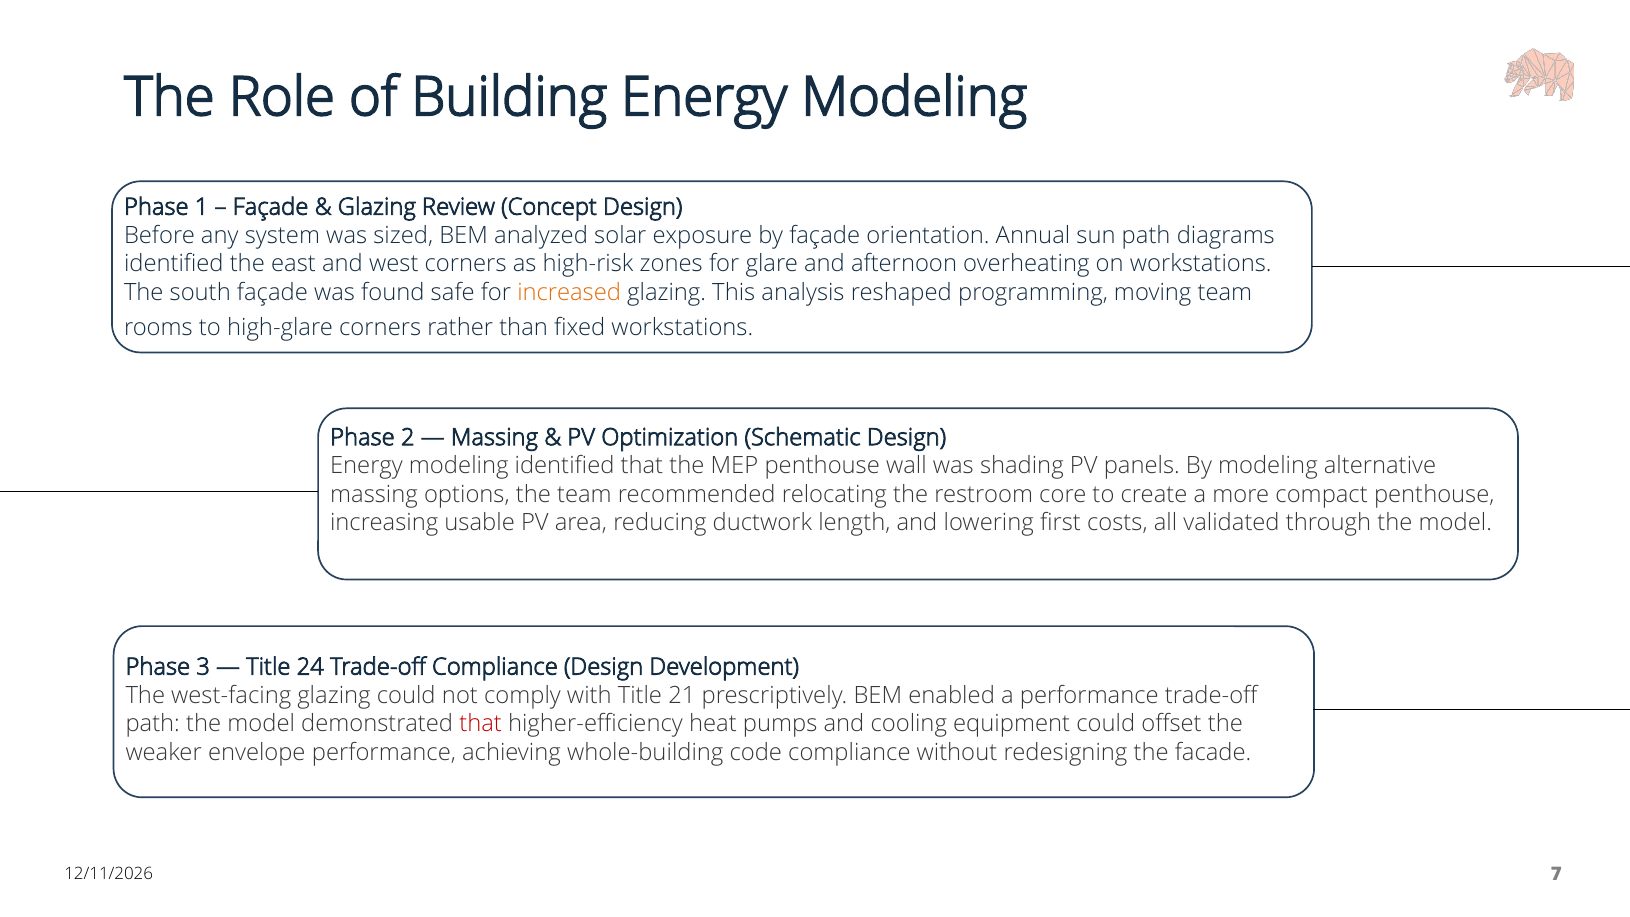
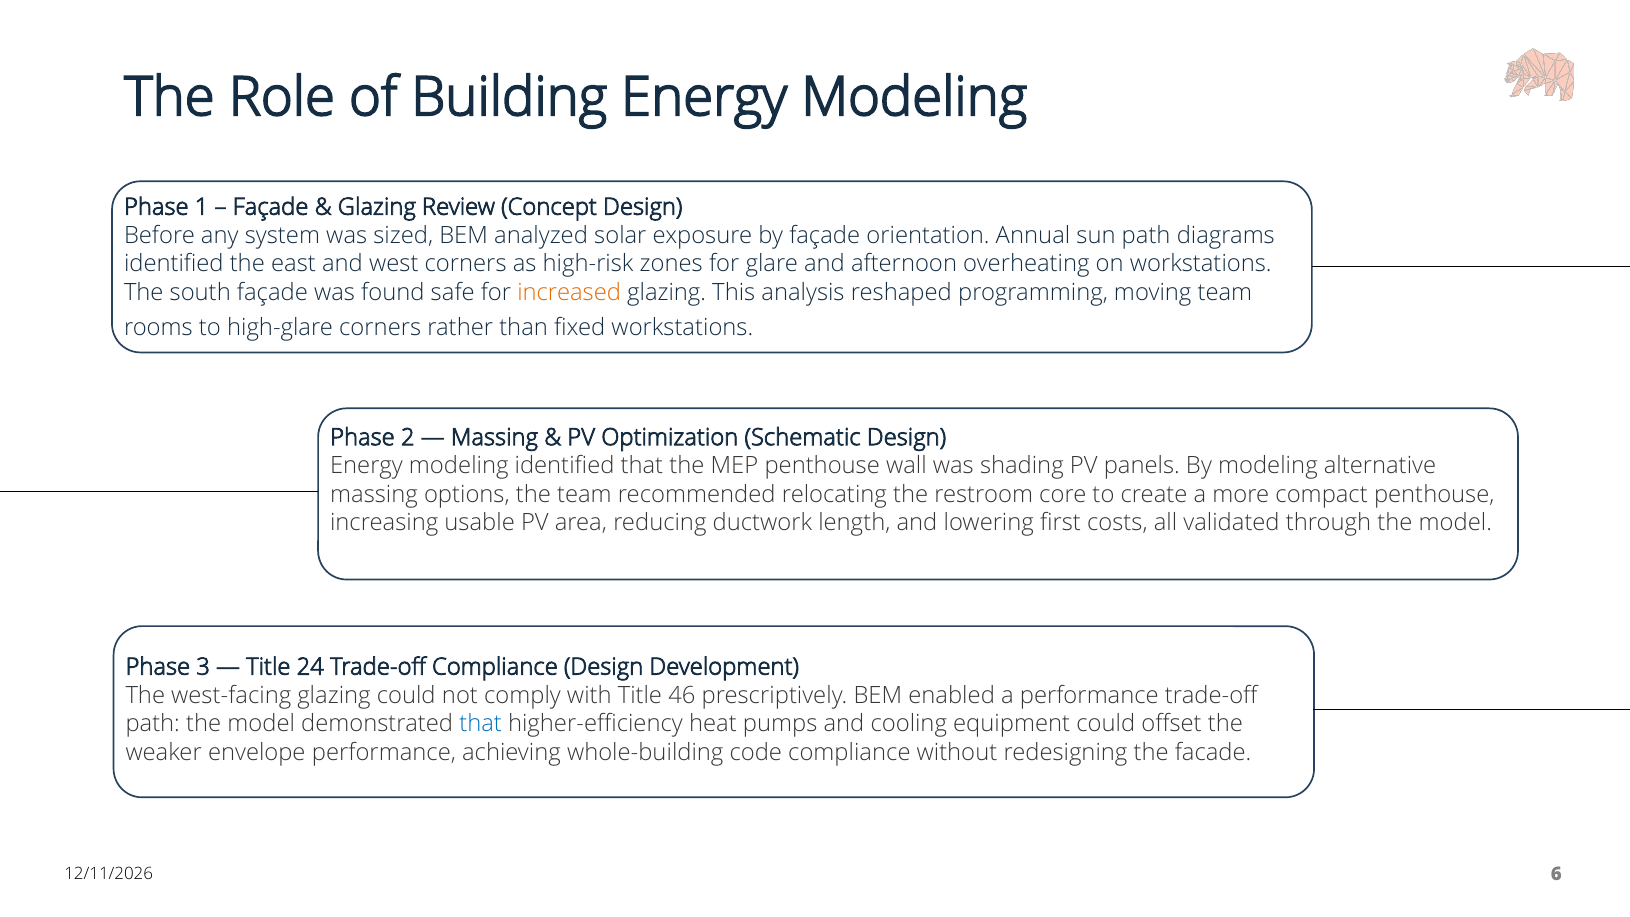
21: 21 -> 46
that at (481, 724) colour: red -> blue
7: 7 -> 6
